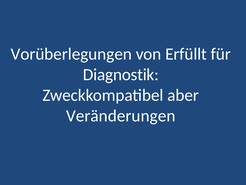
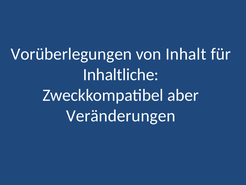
Erfüllt: Erfüllt -> Inhalt
Diagnostik: Diagnostik -> Inhaltliche
